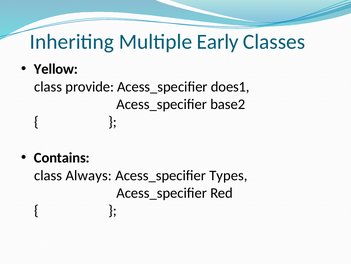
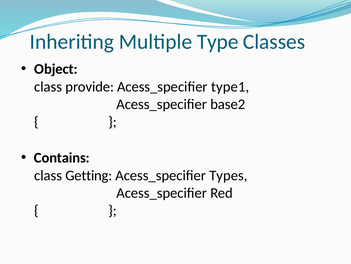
Early: Early -> Type
Yellow: Yellow -> Object
does1: does1 -> type1
Always: Always -> Getting
